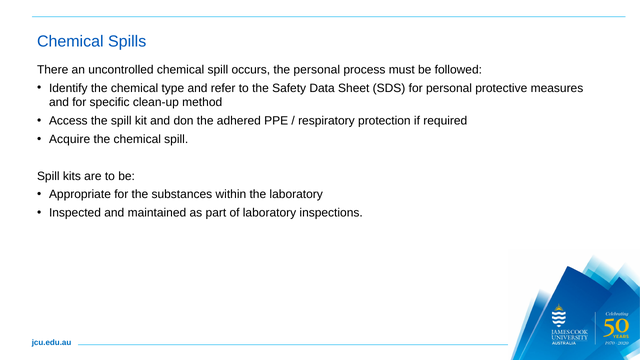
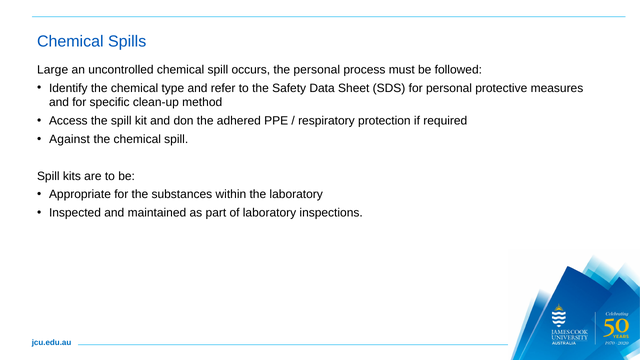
There: There -> Large
Acquire: Acquire -> Against
